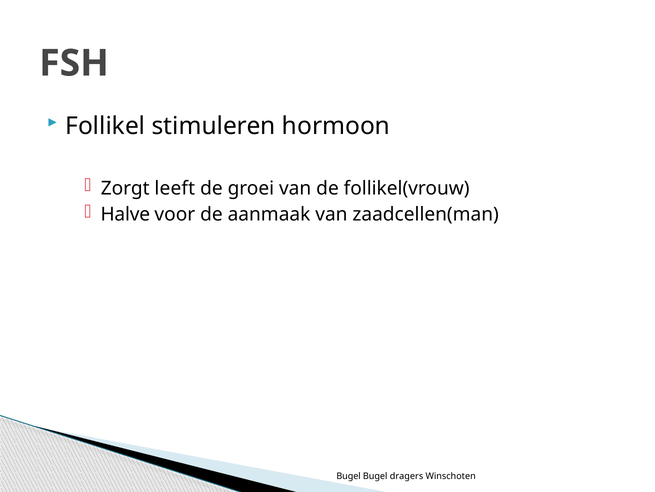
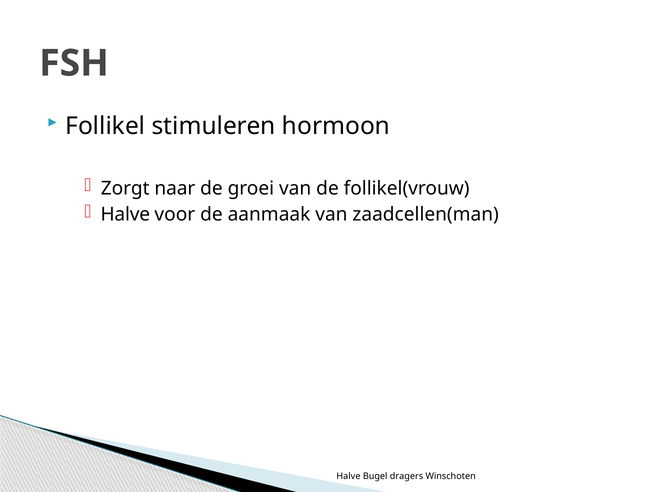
leeft: leeft -> naar
Bugel at (349, 476): Bugel -> Halve
